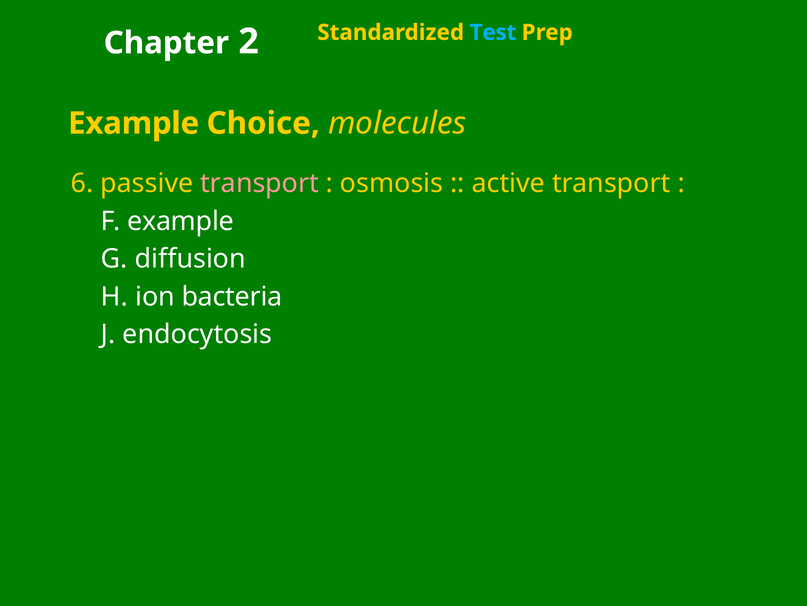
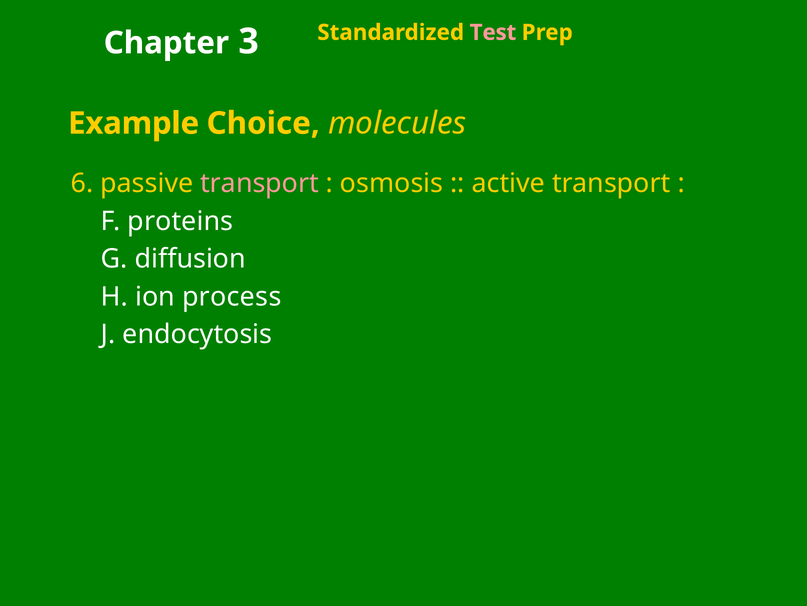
2: 2 -> 3
Test colour: light blue -> pink
F example: example -> proteins
bacteria: bacteria -> process
